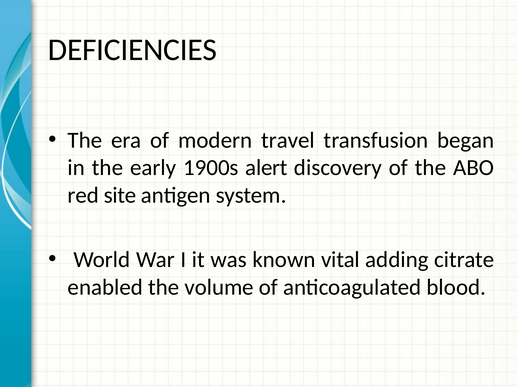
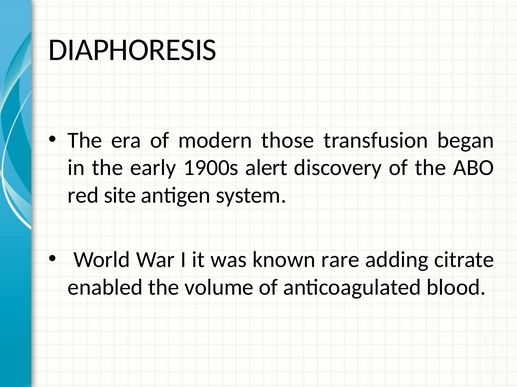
DEFICIENCIES: DEFICIENCIES -> DIAPHORESIS
travel: travel -> those
vital: vital -> rare
